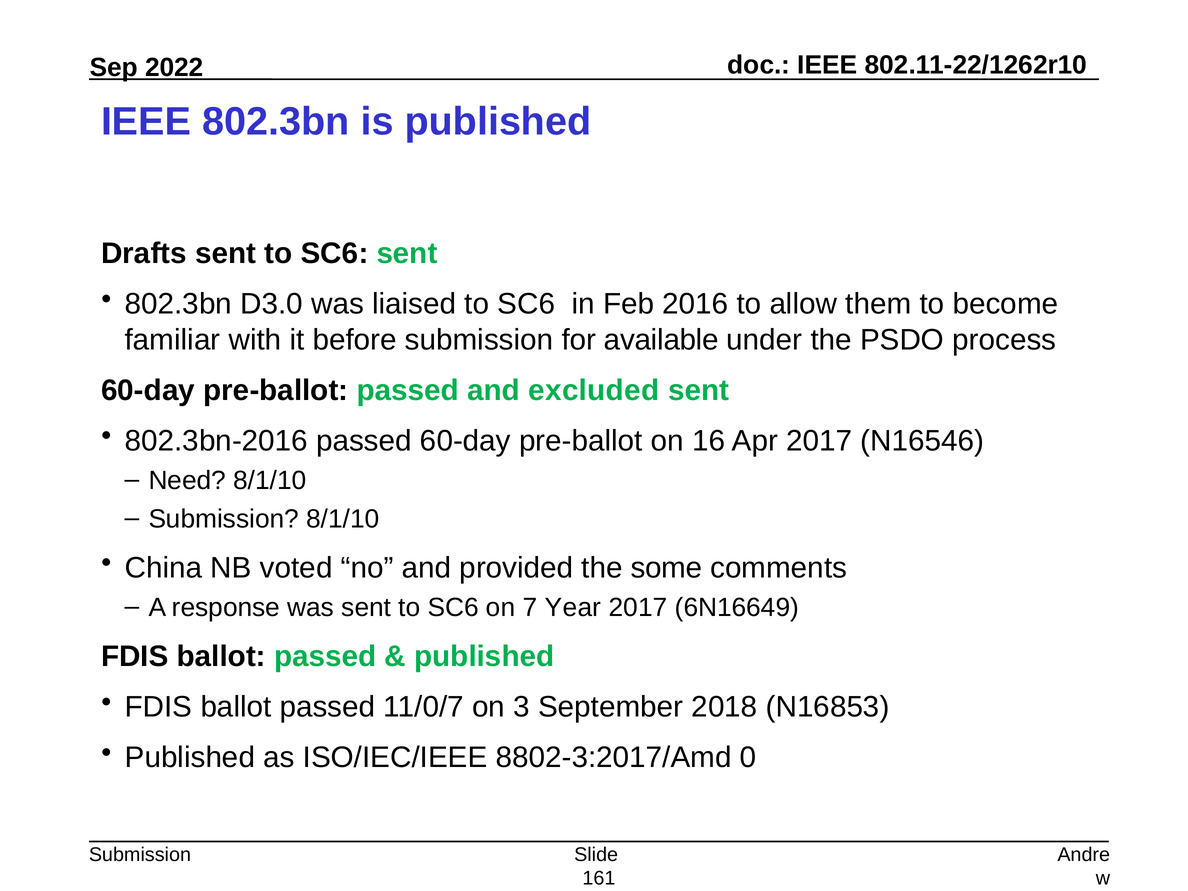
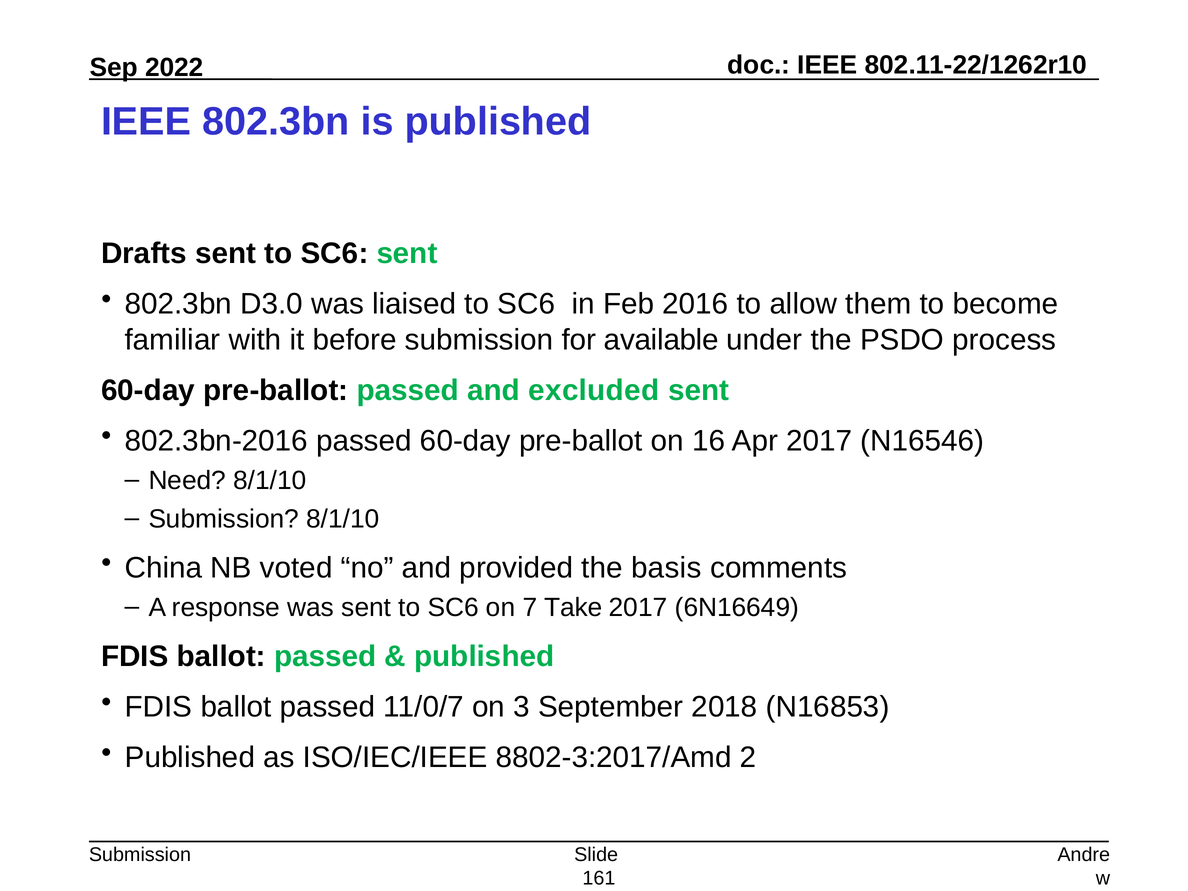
some: some -> basis
Year: Year -> Take
0: 0 -> 2
